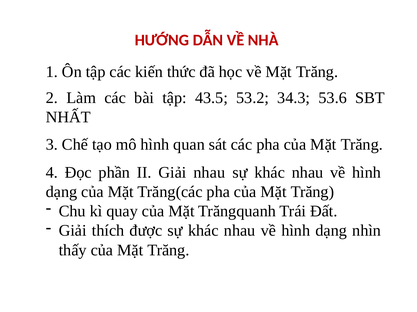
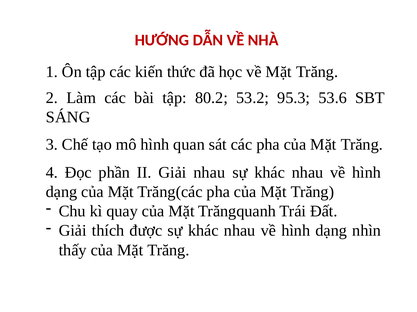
43.5: 43.5 -> 80.2
34.3: 34.3 -> 95.3
NHẤT: NHẤT -> SÁNG
